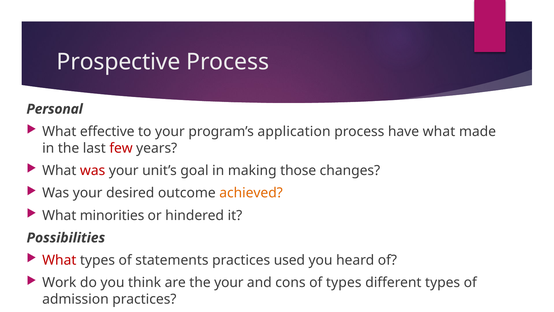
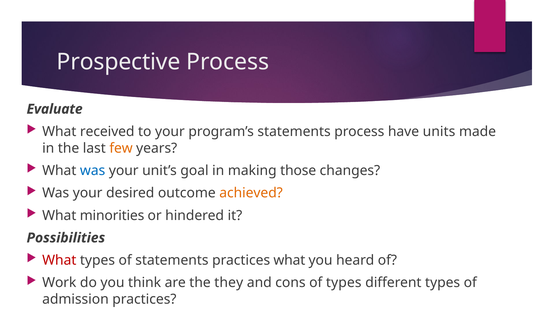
Personal: Personal -> Evaluate
effective: effective -> received
program’s application: application -> statements
have what: what -> units
few colour: red -> orange
was at (93, 170) colour: red -> blue
practices used: used -> what
the your: your -> they
